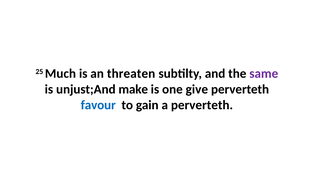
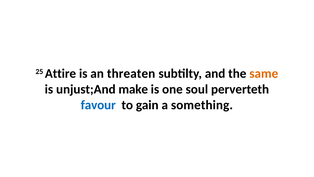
Much: Much -> Attire
same colour: purple -> orange
give: give -> soul
a perverteth: perverteth -> something
